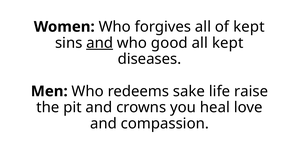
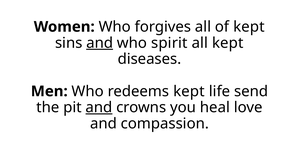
good: good -> spirit
redeems sake: sake -> kept
raise: raise -> send
and at (99, 108) underline: none -> present
